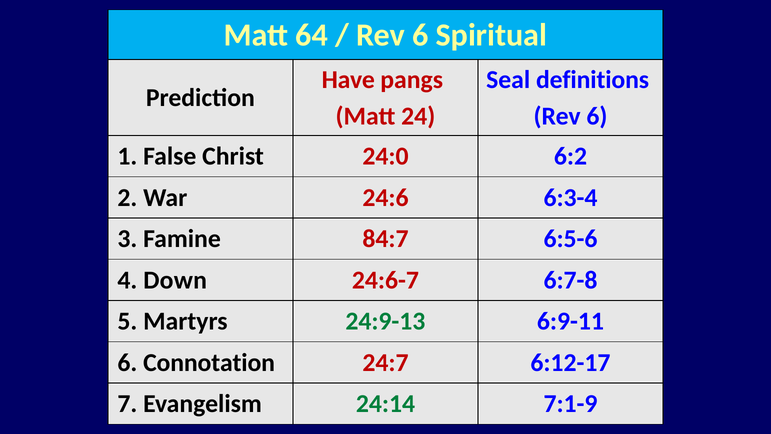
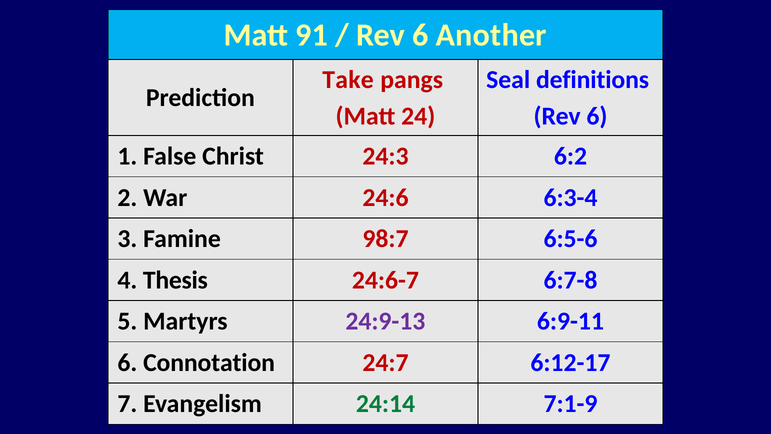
64: 64 -> 91
Spiritual: Spiritual -> Another
Have: Have -> Take
24:0: 24:0 -> 24:3
84:7: 84:7 -> 98:7
Down: Down -> Thesis
24:9-13 colour: green -> purple
